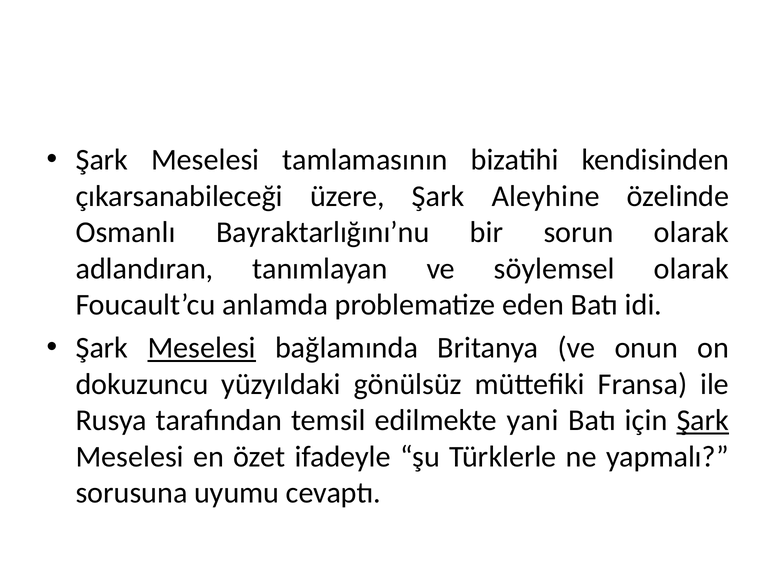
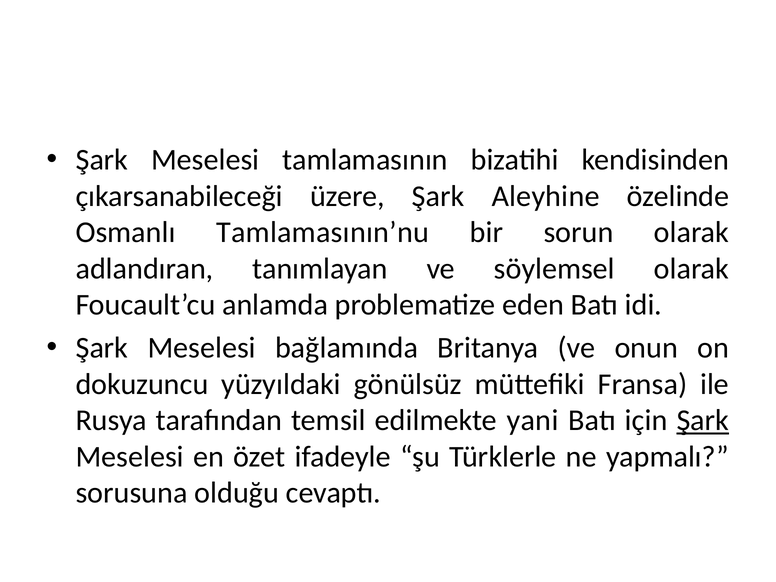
Bayraktarlığını’nu: Bayraktarlığını’nu -> Tamlamasının’nu
Meselesi at (202, 348) underline: present -> none
uyumu: uyumu -> olduğu
